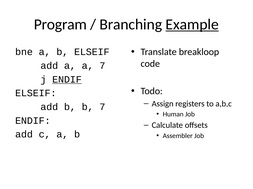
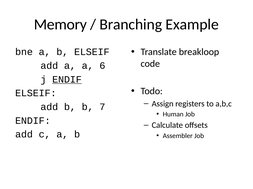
Program: Program -> Memory
Example underline: present -> none
a 7: 7 -> 6
